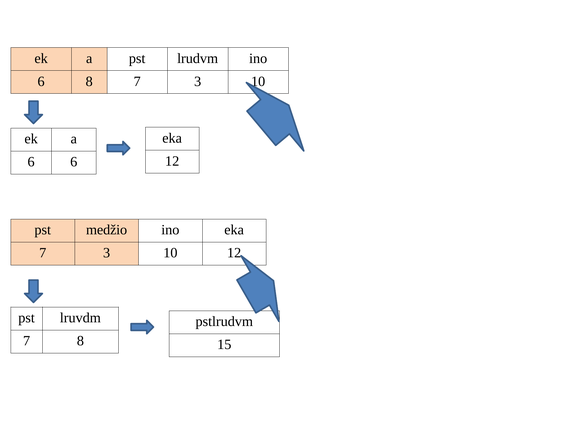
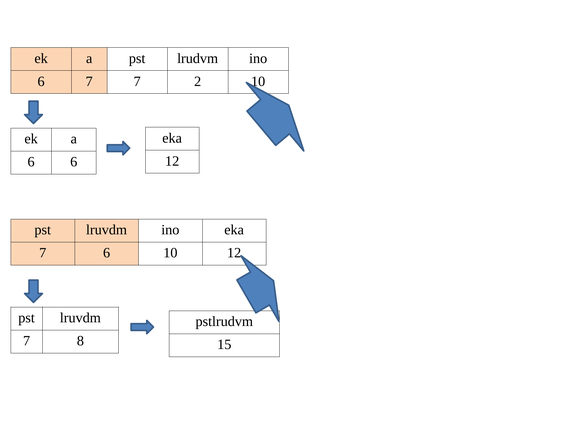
6 8: 8 -> 7
3 at (198, 81): 3 -> 2
medžio at (107, 230): medžio -> lruvdm
3 at (107, 253): 3 -> 6
